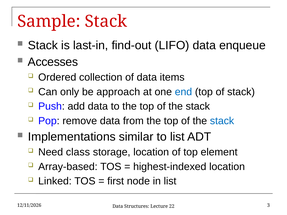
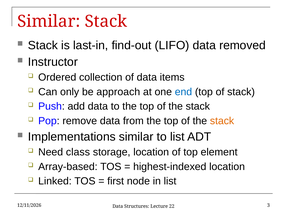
Sample at (49, 21): Sample -> Similar
enqueue: enqueue -> removed
Accesses: Accesses -> Instructor
stack at (222, 121) colour: blue -> orange
